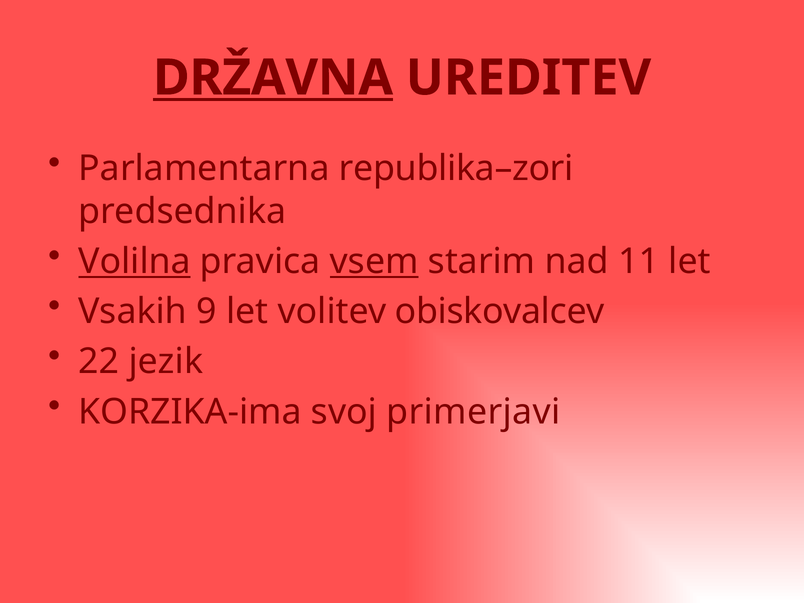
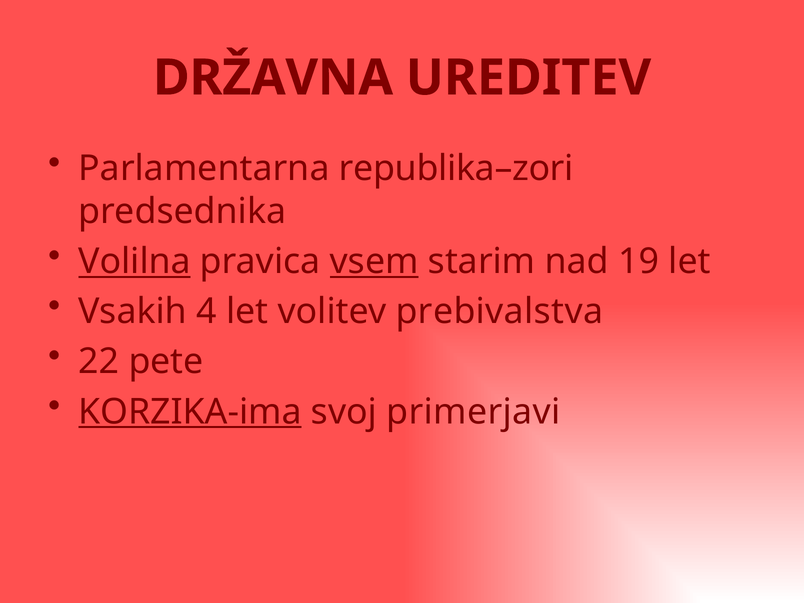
DRŽAVNA underline: present -> none
11: 11 -> 19
9: 9 -> 4
obiskovalcev: obiskovalcev -> prebivalstva
jezik: jezik -> pete
KORZIKA-ima underline: none -> present
